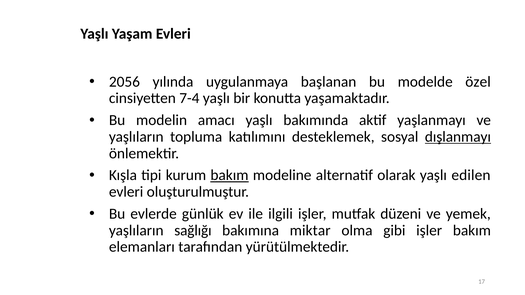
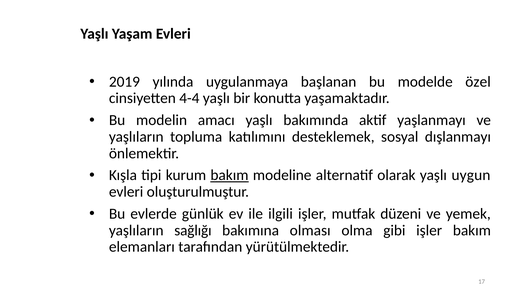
2056: 2056 -> 2019
7-4: 7-4 -> 4-4
dışlanmayı underline: present -> none
edilen: edilen -> uygun
miktar: miktar -> olması
